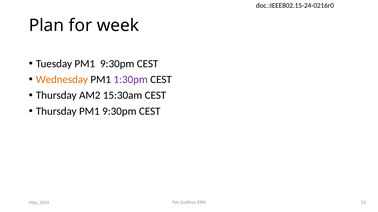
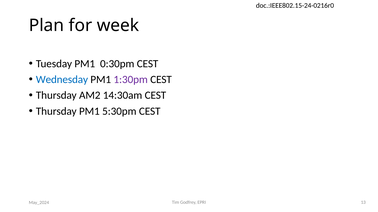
Tuesday PM1 9:30pm: 9:30pm -> 0:30pm
Wednesday colour: orange -> blue
15:30am: 15:30am -> 14:30am
Thursday PM1 9:30pm: 9:30pm -> 5:30pm
